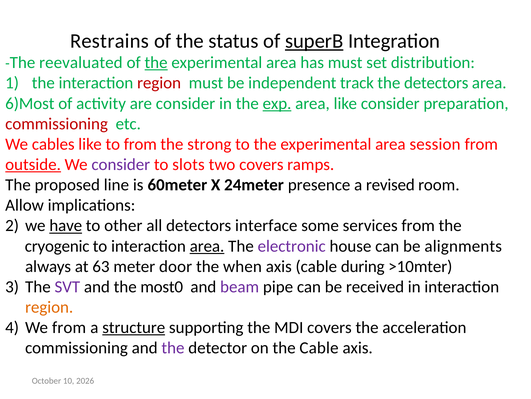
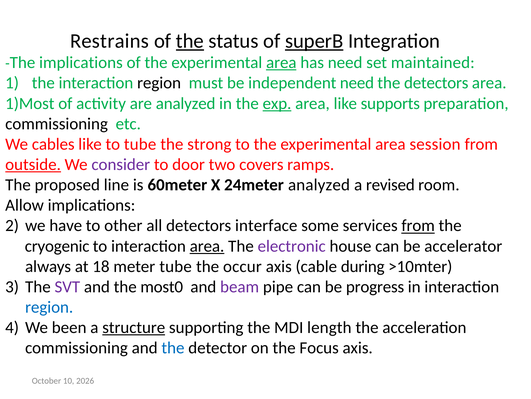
the at (190, 41) underline: none -> present
The reevaluated: reevaluated -> implications
the at (156, 63) underline: present -> none
area at (281, 63) underline: none -> present
has must: must -> need
distribution: distribution -> maintained
region at (159, 83) colour: red -> black
independent track: track -> need
6)Most: 6)Most -> 1)Most
are consider: consider -> analyzed
like consider: consider -> supports
commissioning at (57, 124) colour: red -> black
to from: from -> tube
slots: slots -> door
24meter presence: presence -> analyzed
have underline: present -> none
from at (418, 225) underline: none -> present
alignments: alignments -> accelerator
63: 63 -> 18
meter door: door -> tube
when: when -> occur
received: received -> progress
region at (49, 307) colour: orange -> blue
We from: from -> been
MDI covers: covers -> length
the at (173, 347) colour: purple -> blue
the Cable: Cable -> Focus
